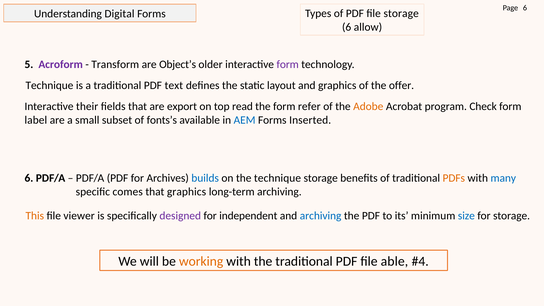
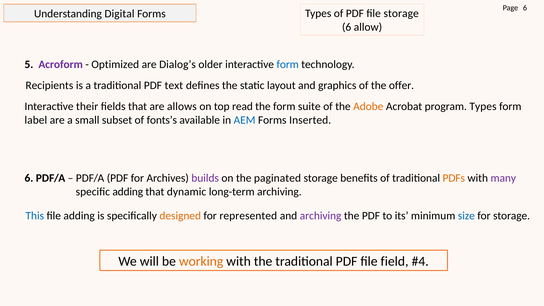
Transform: Transform -> Optimized
Object’s: Object’s -> Dialog’s
form at (288, 64) colour: purple -> blue
Technique at (49, 86): Technique -> Recipients
export: export -> allows
refer: refer -> suite
program Check: Check -> Types
builds colour: blue -> purple
the technique: technique -> paginated
many colour: blue -> purple
specific comes: comes -> adding
that graphics: graphics -> dynamic
This colour: orange -> blue
file viewer: viewer -> adding
designed colour: purple -> orange
independent: independent -> represented
archiving at (321, 216) colour: blue -> purple
able: able -> field
